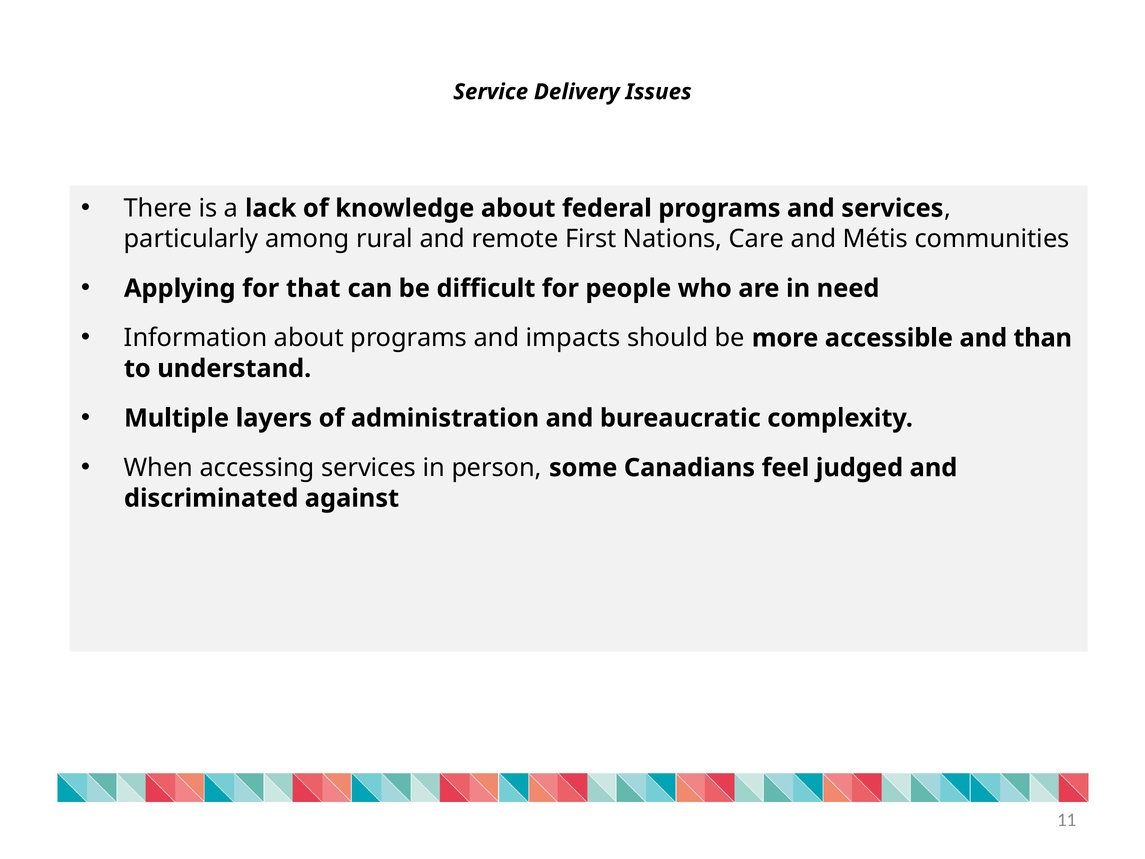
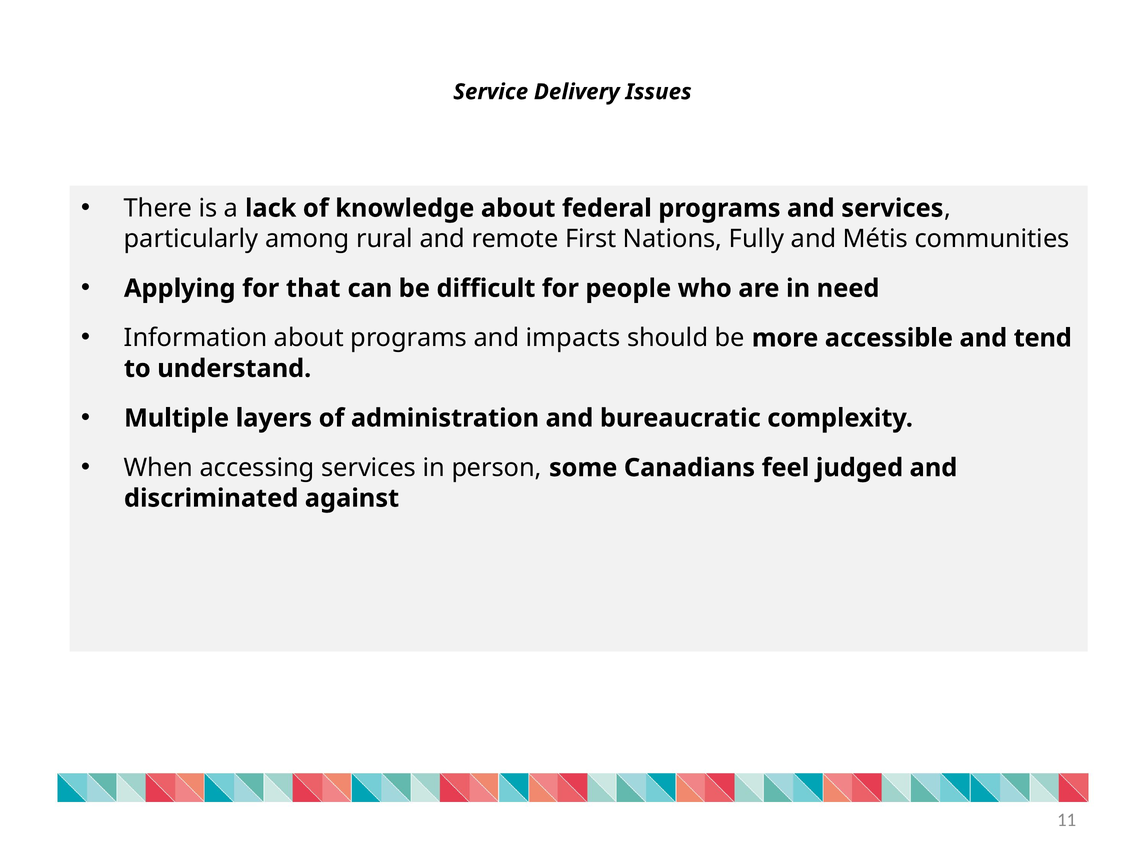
Care: Care -> Fully
than: than -> tend
